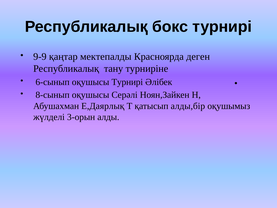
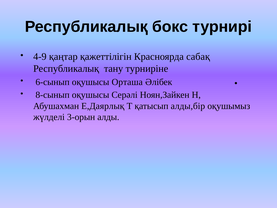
9-9: 9-9 -> 4-9
мектепалды: мектепалды -> қажеттілігін
деген: деген -> cабақ
оқушысы Турнирі: Турнирі -> Орташа
